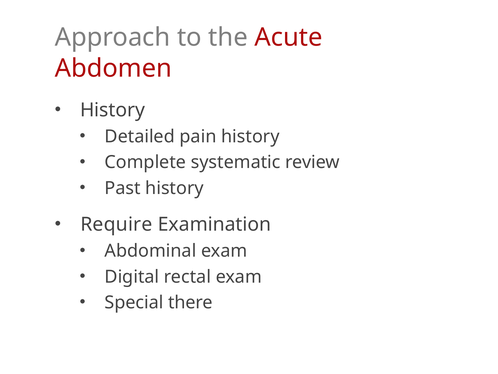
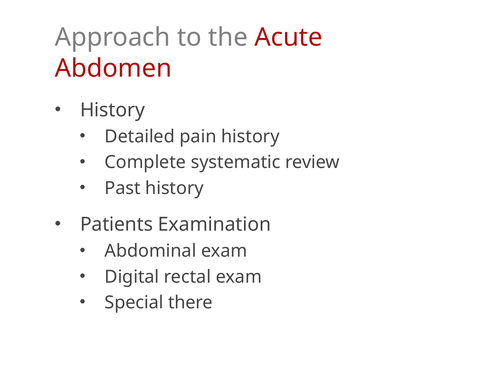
Require: Require -> Patients
